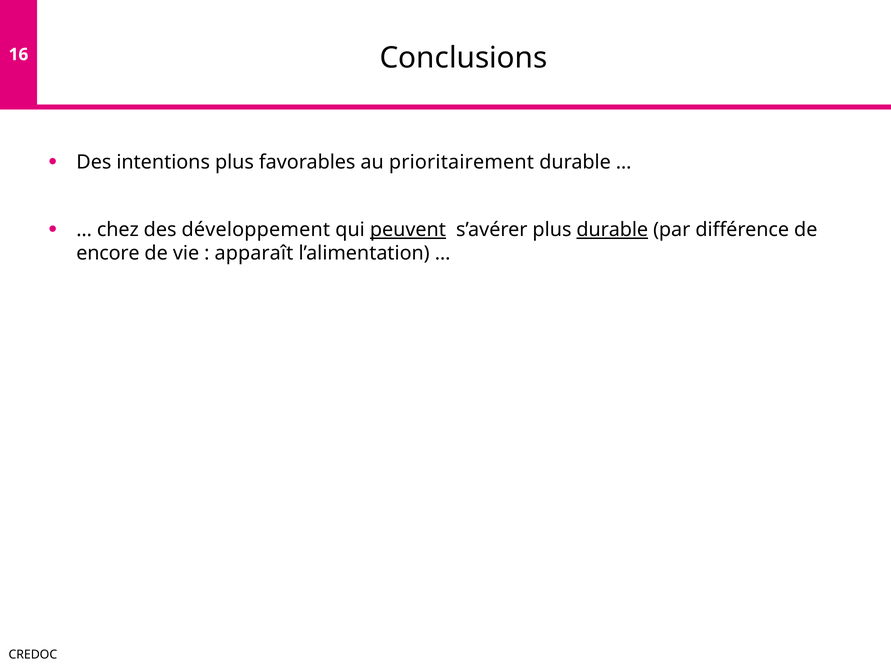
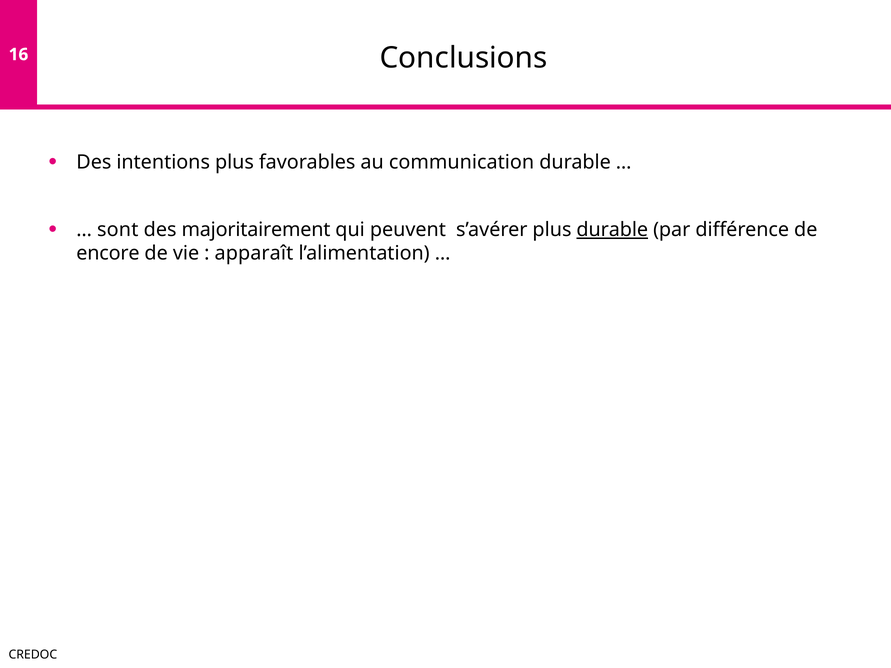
prioritairement: prioritairement -> communication
chez: chez -> sont
développement: développement -> majoritairement
peuvent underline: present -> none
